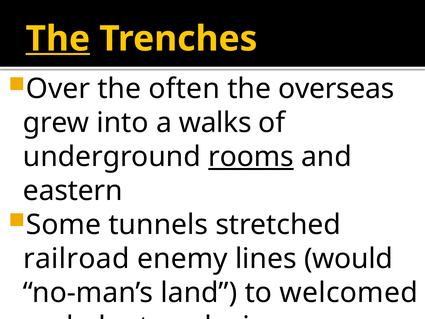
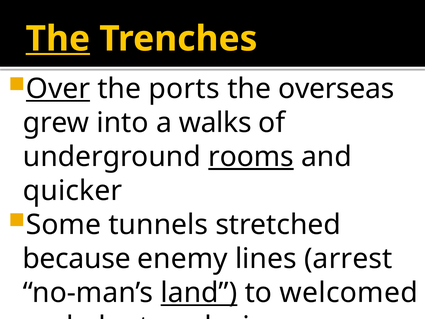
Over underline: none -> present
often: often -> ports
eastern: eastern -> quicker
railroad: railroad -> because
would: would -> arrest
land underline: none -> present
